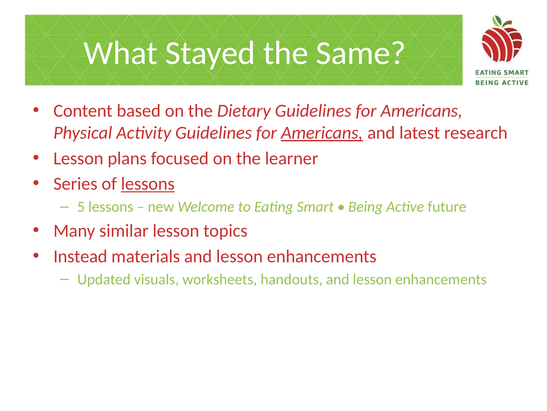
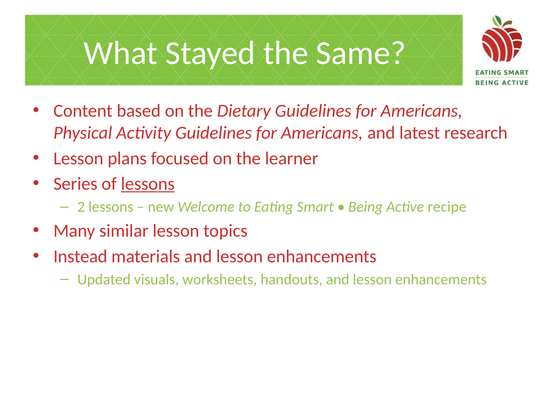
Americans at (322, 133) underline: present -> none
5: 5 -> 2
future: future -> recipe
